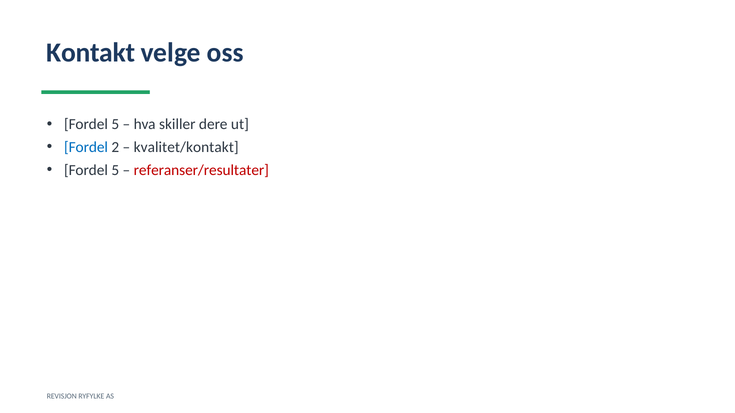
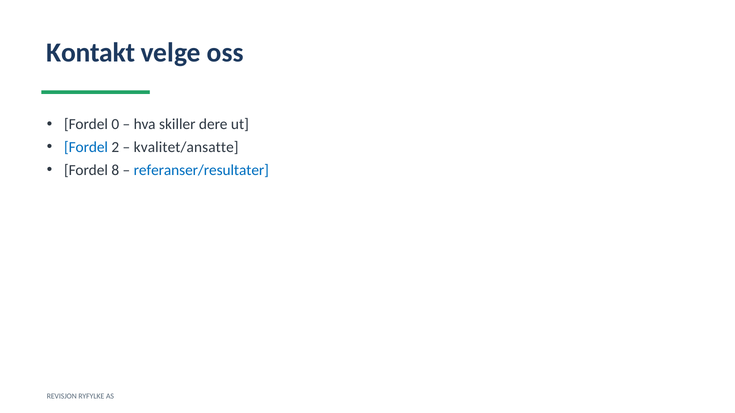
5 at (115, 124): 5 -> 0
kvalitet/kontakt: kvalitet/kontakt -> kvalitet/ansatte
5 at (115, 170): 5 -> 8
referanser/resultater colour: red -> blue
